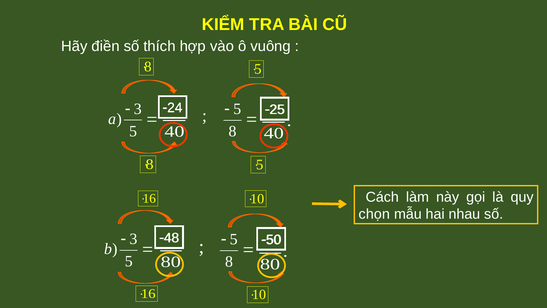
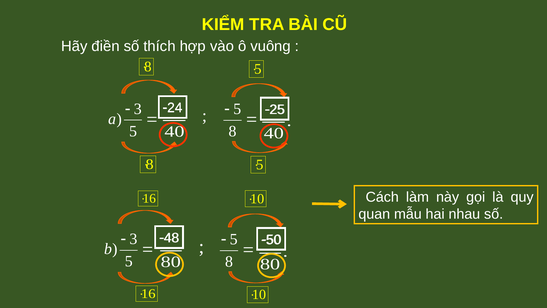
chọn: chọn -> quan
